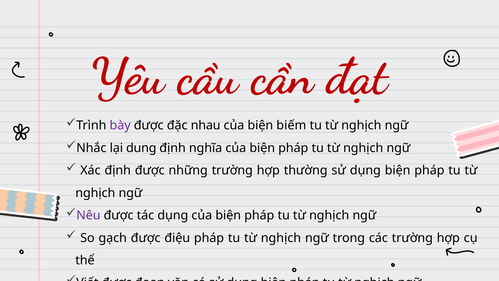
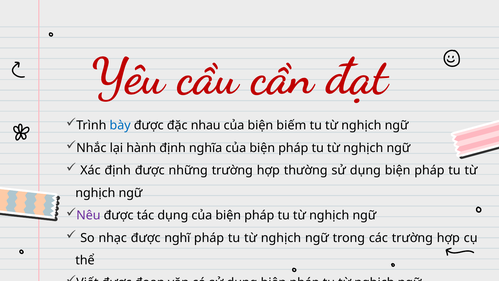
bày colour: purple -> blue
dung: dung -> hành
gạch: gạch -> nhạc
điệu: điệu -> nghĩ
